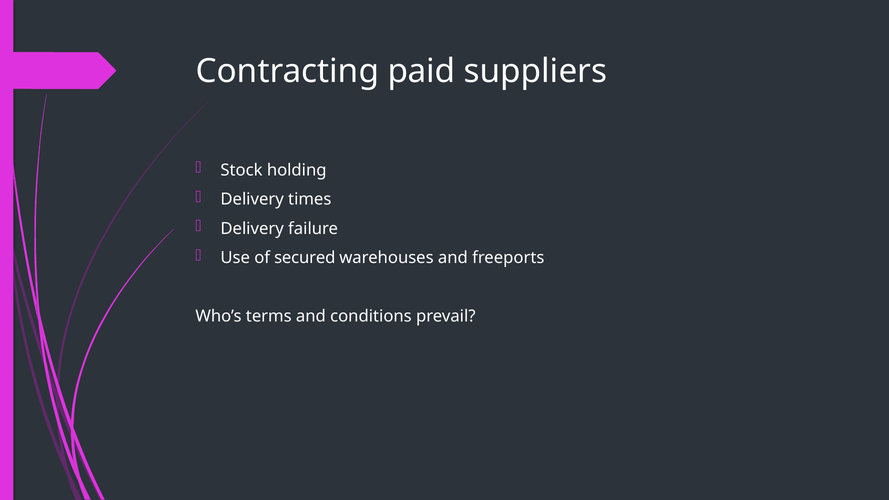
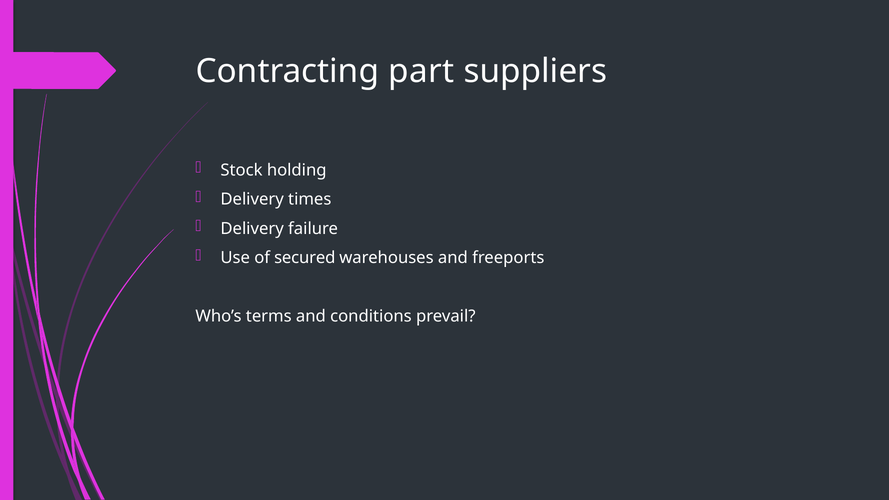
paid: paid -> part
